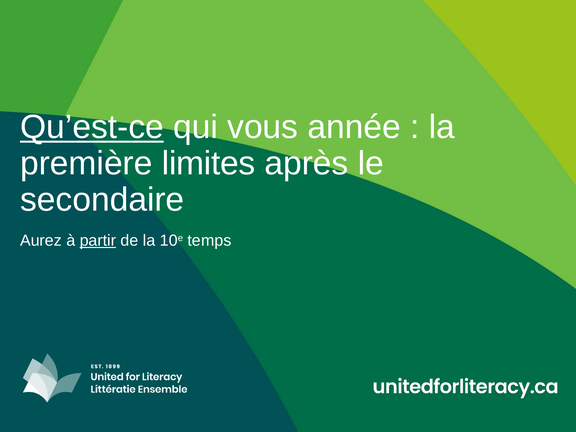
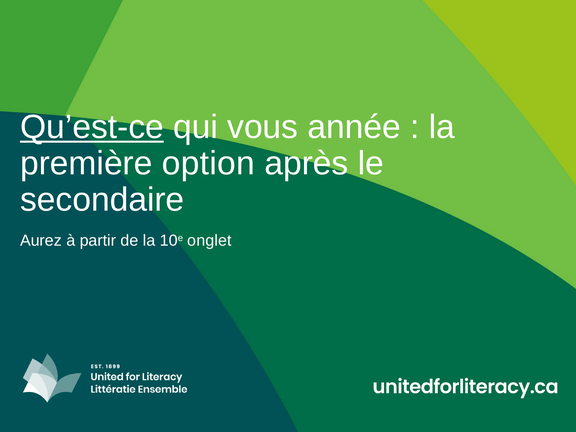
limites: limites -> option
partir underline: present -> none
temps: temps -> onglet
